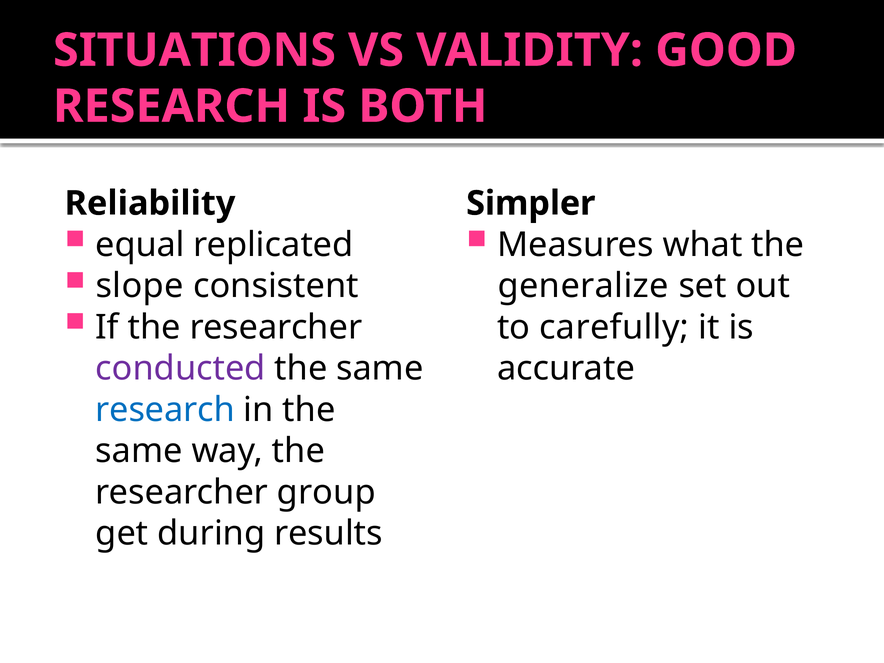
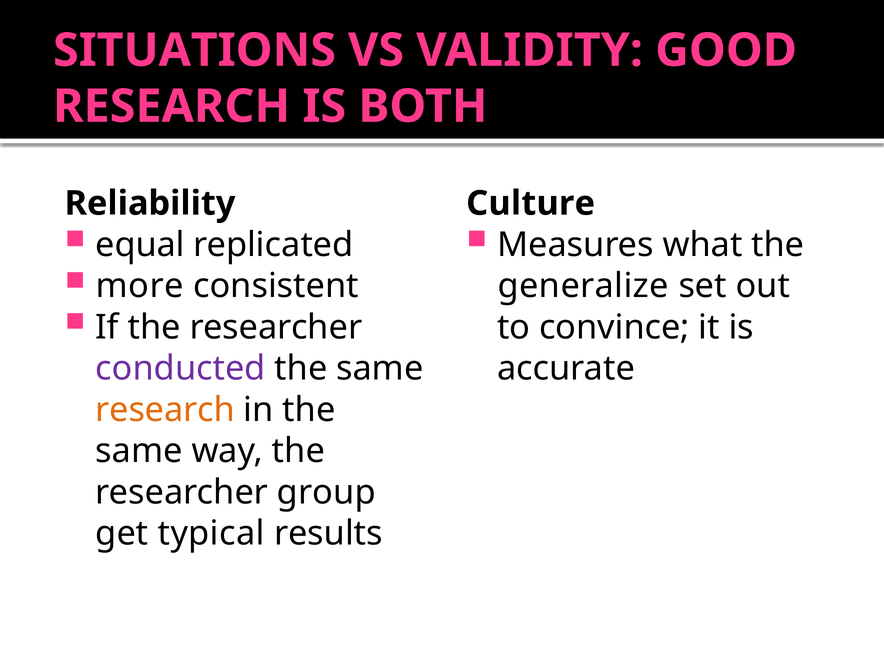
Simpler: Simpler -> Culture
slope: slope -> more
carefully: carefully -> convince
research at (165, 410) colour: blue -> orange
during: during -> typical
